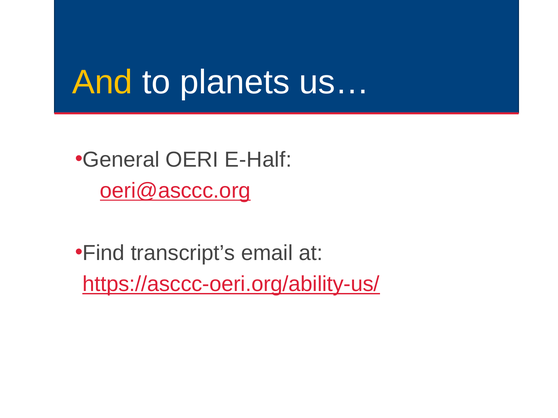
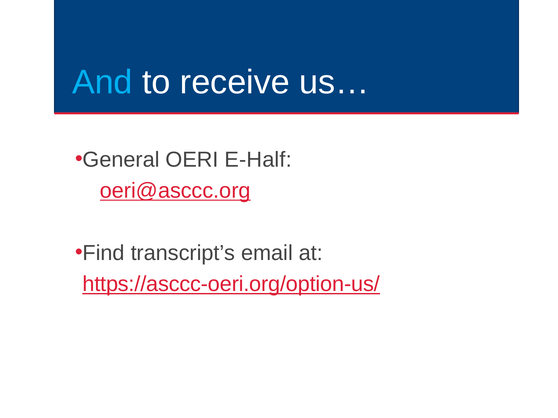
And colour: yellow -> light blue
planets: planets -> receive
https://asccc-oeri.org/ability-us/: https://asccc-oeri.org/ability-us/ -> https://asccc-oeri.org/option-us/
